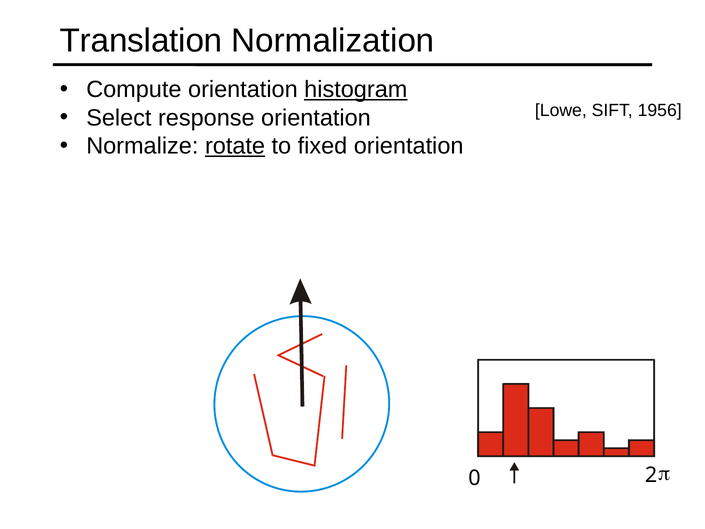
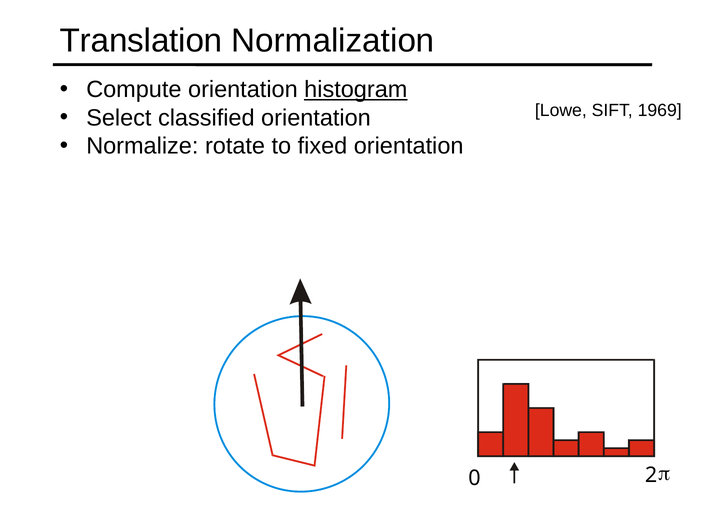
1956: 1956 -> 1969
response: response -> classified
rotate underline: present -> none
